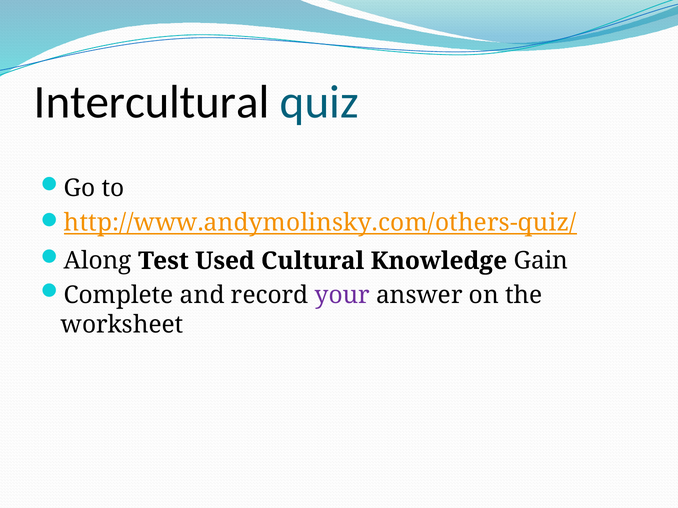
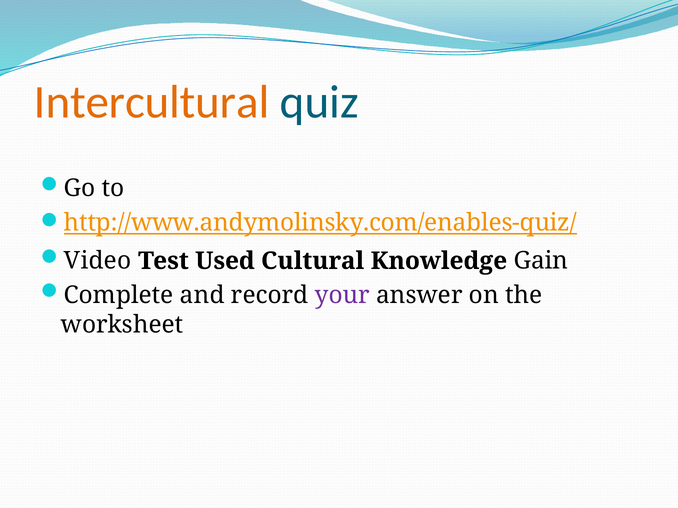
Intercultural colour: black -> orange
http://www.andymolinsky.com/others-quiz/: http://www.andymolinsky.com/others-quiz/ -> http://www.andymolinsky.com/enables-quiz/
Along: Along -> Video
